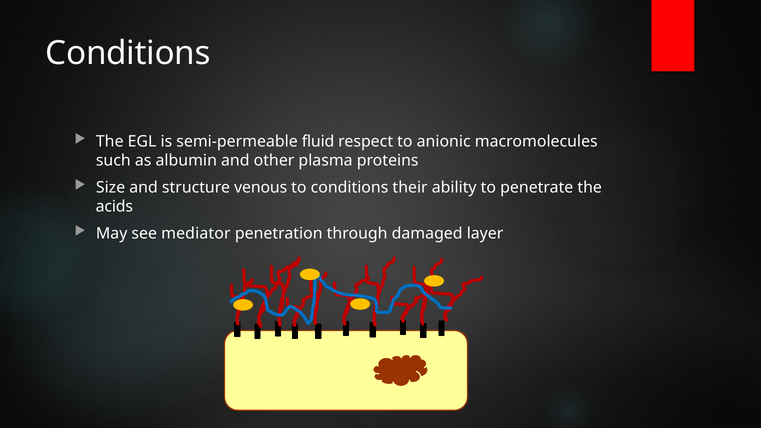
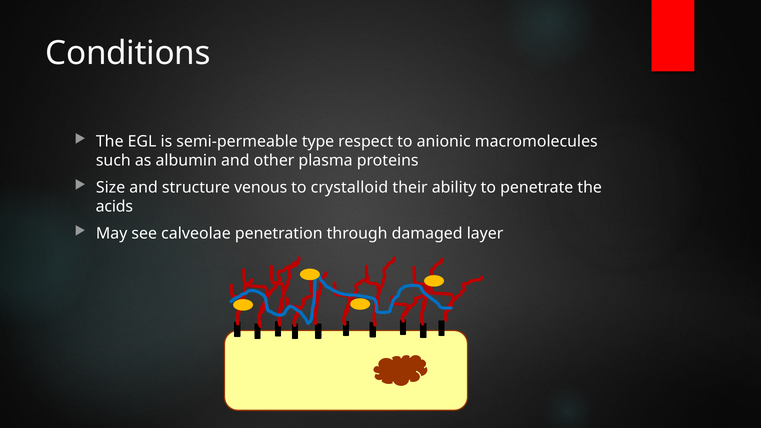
fluid: fluid -> type
to conditions: conditions -> crystalloid
mediator: mediator -> calveolae
